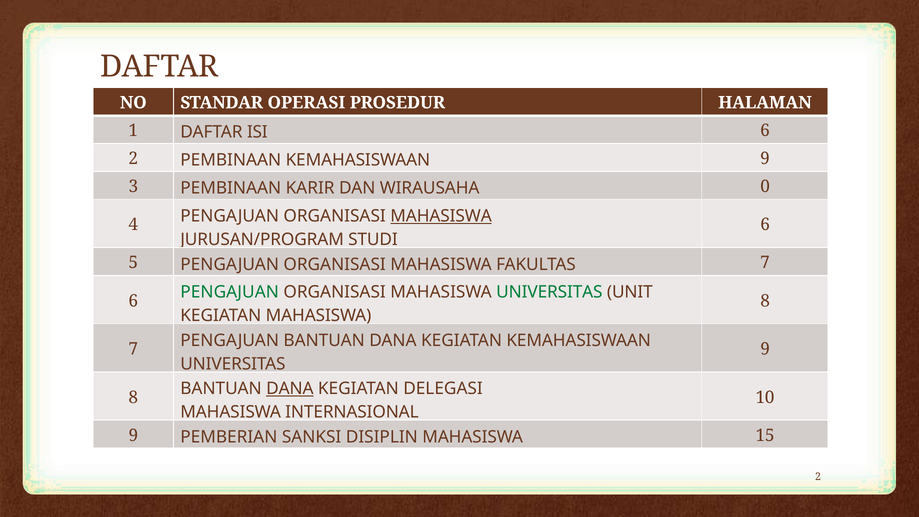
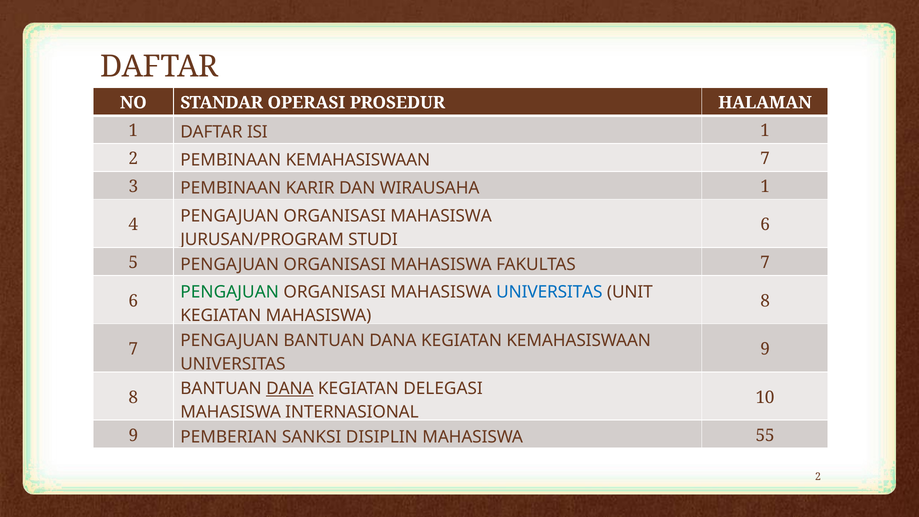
ISI 6: 6 -> 1
KEMAHASISWAAN 9: 9 -> 7
WIRAUSAHA 0: 0 -> 1
MAHASISWA at (441, 216) underline: present -> none
UNIVERSITAS at (549, 292) colour: green -> blue
15: 15 -> 55
